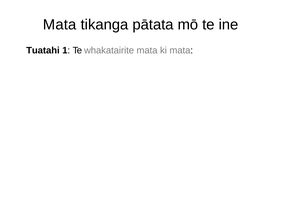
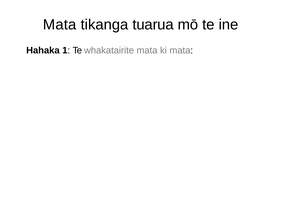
pātata: pātata -> tuarua
Tuatahi: Tuatahi -> Hahaka
